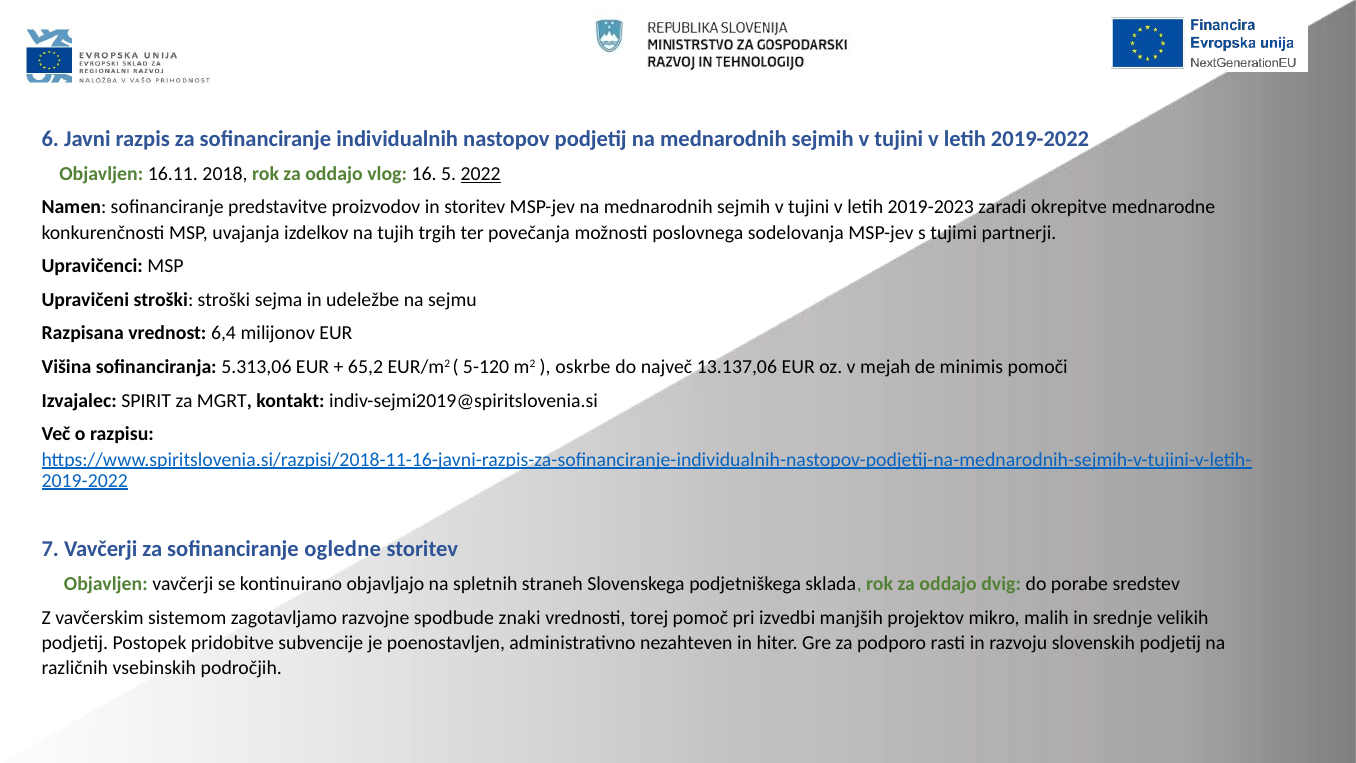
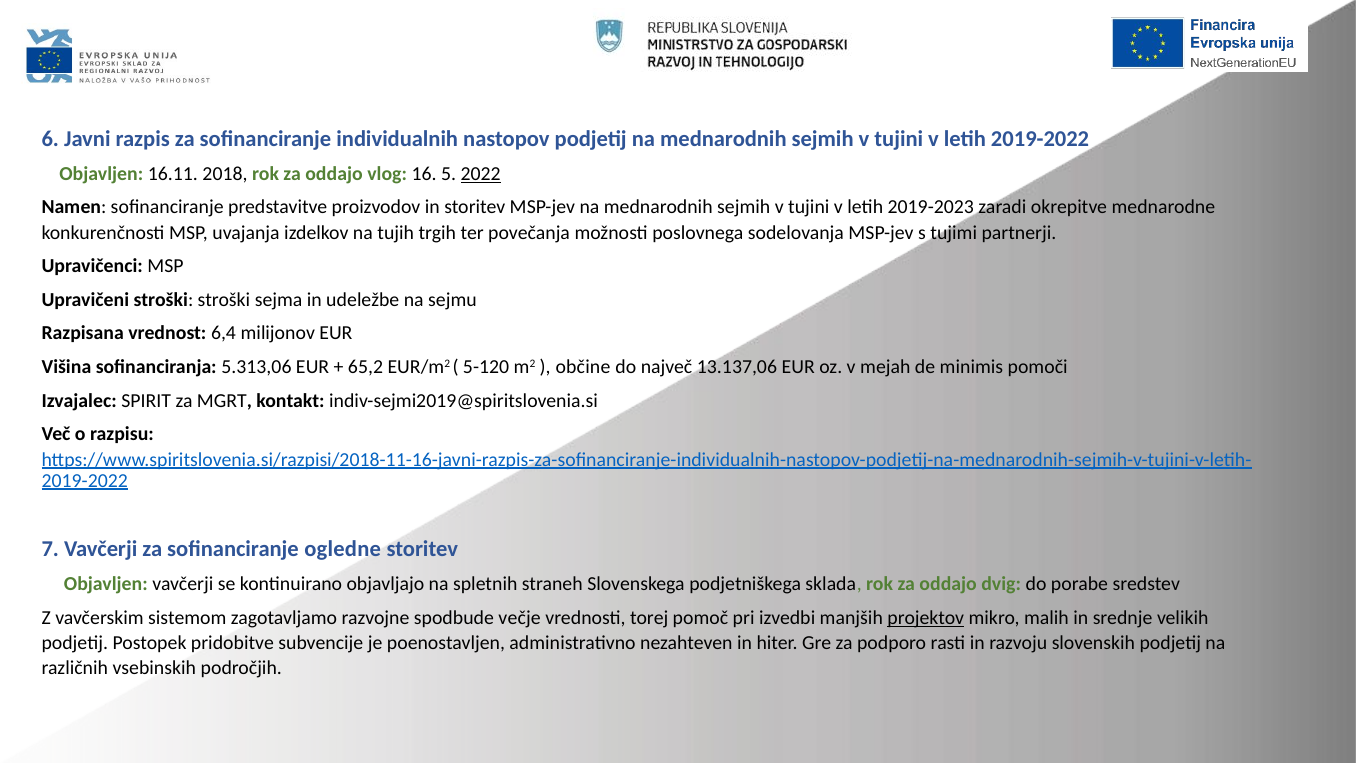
oskrbe: oskrbe -> občine
znaki: znaki -> večje
projektov underline: none -> present
